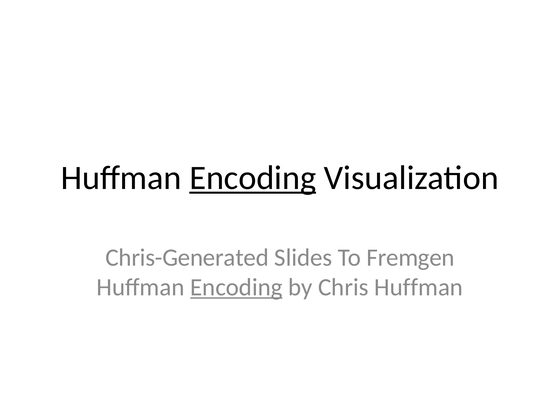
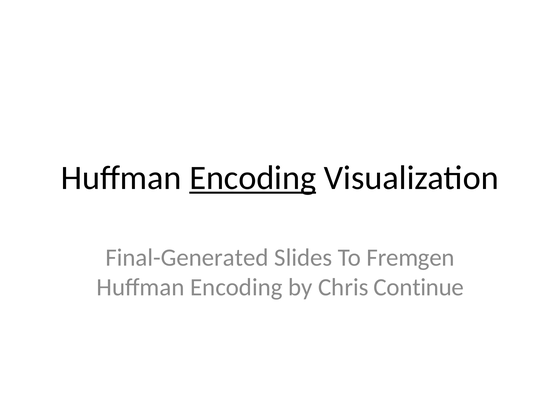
Chris-Generated: Chris-Generated -> Final-Generated
Encoding at (236, 287) underline: present -> none
Chris Huffman: Huffman -> Continue
